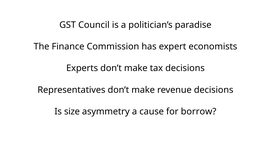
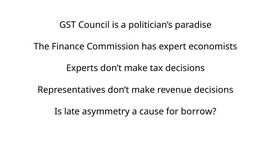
size: size -> late
